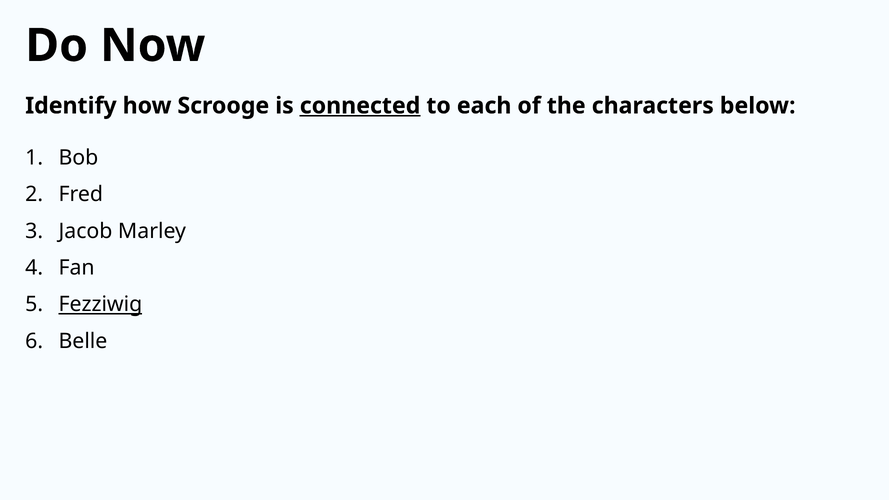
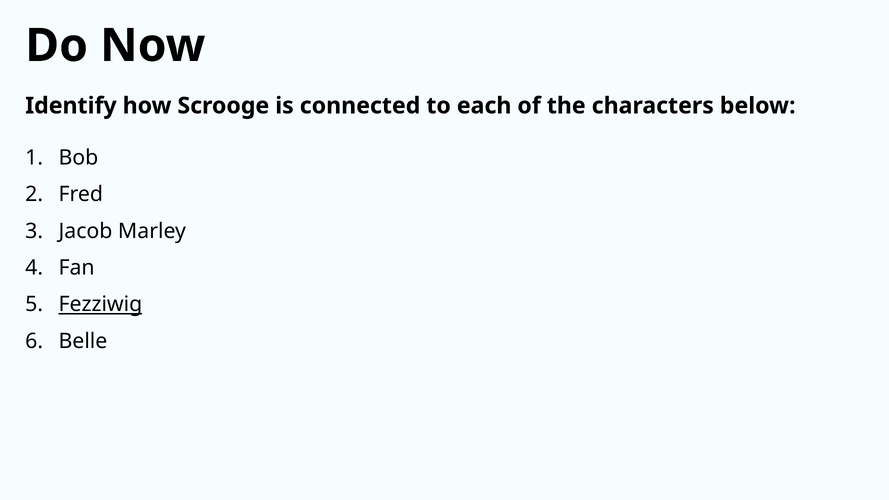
connected underline: present -> none
